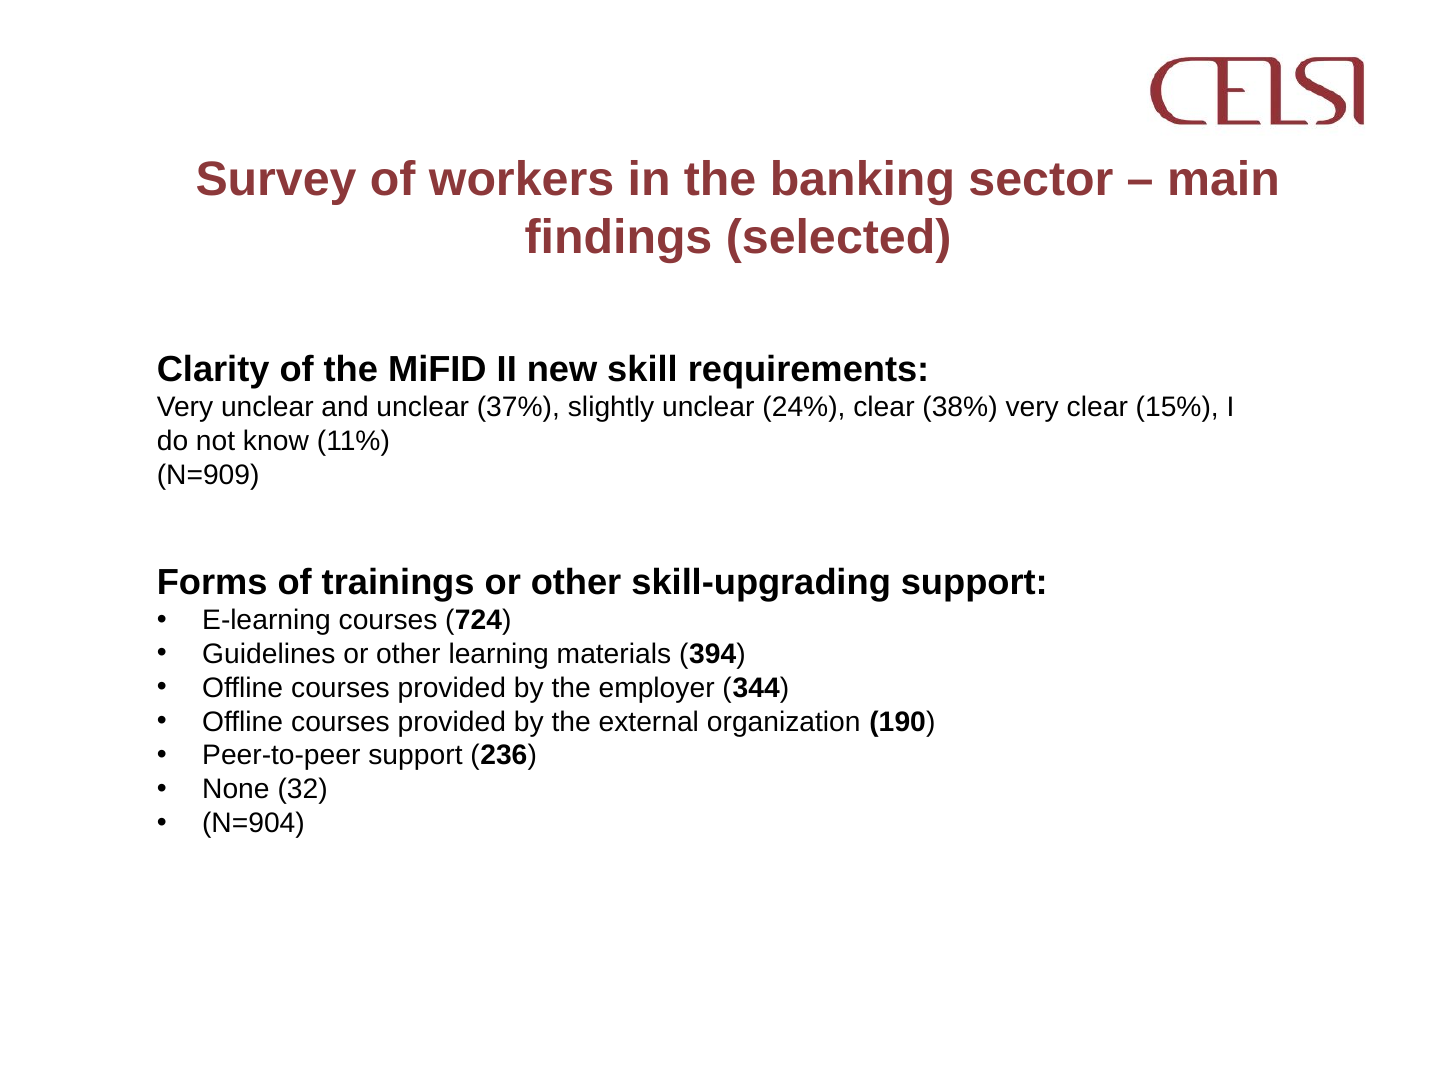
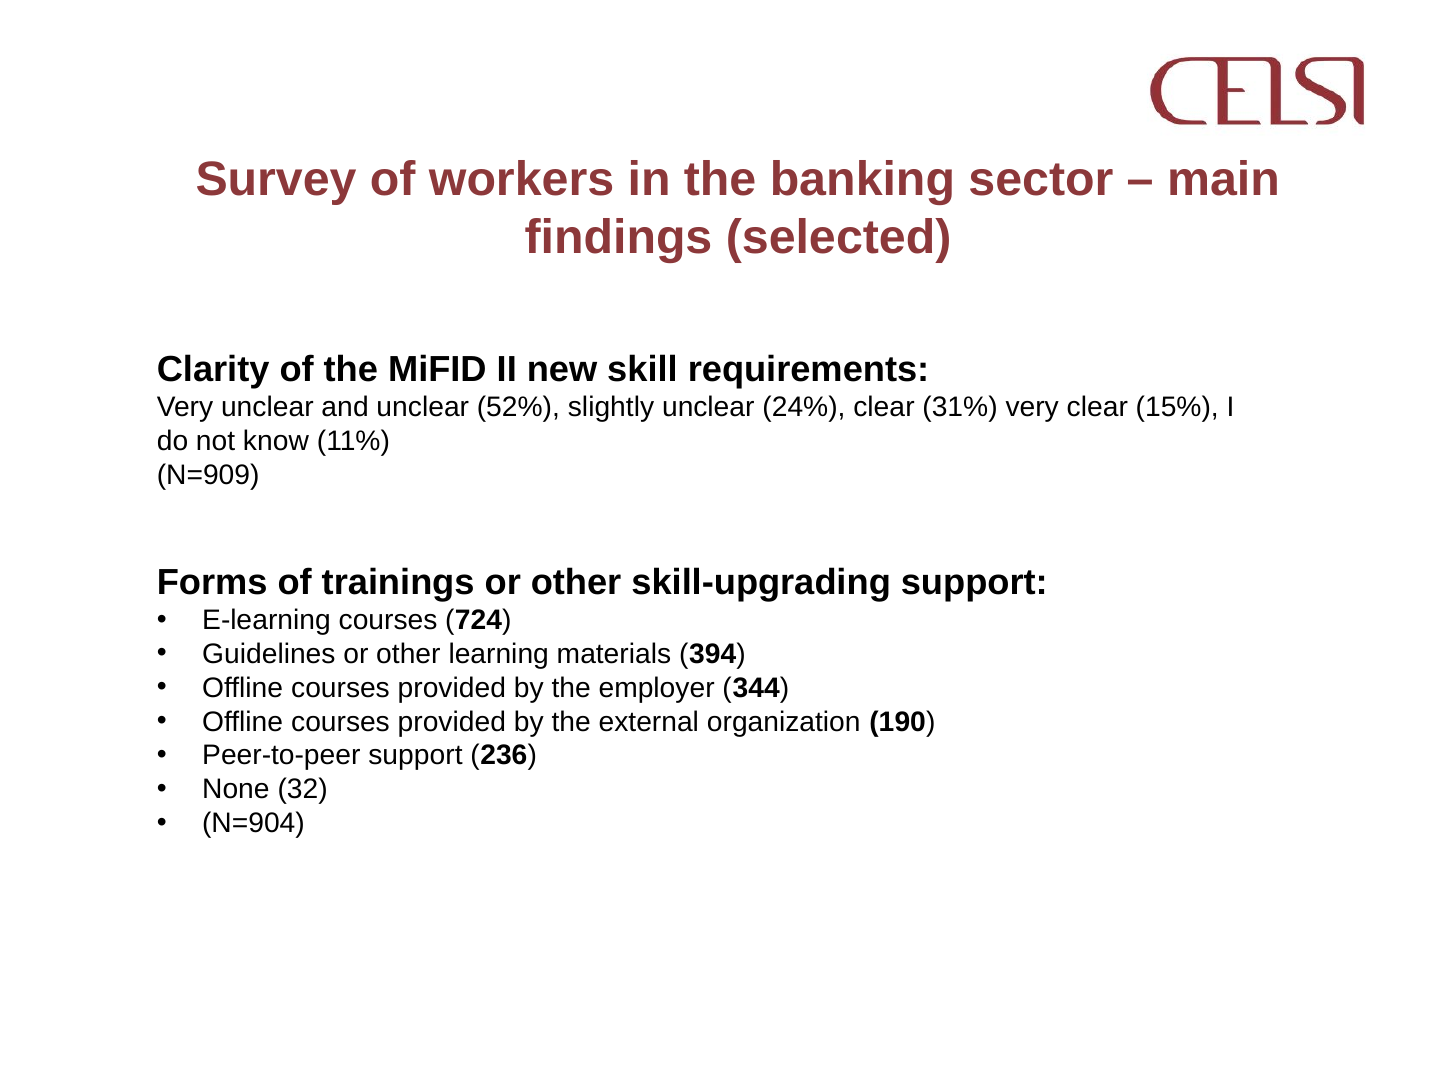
37%: 37% -> 52%
38%: 38% -> 31%
